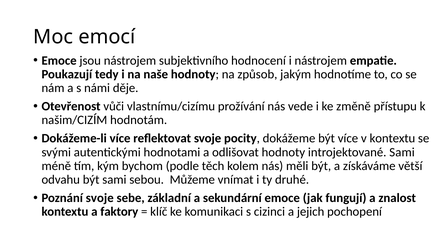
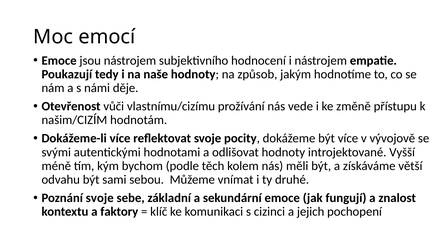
v kontextu: kontextu -> vývojově
introjektované Sami: Sami -> Vyšší
